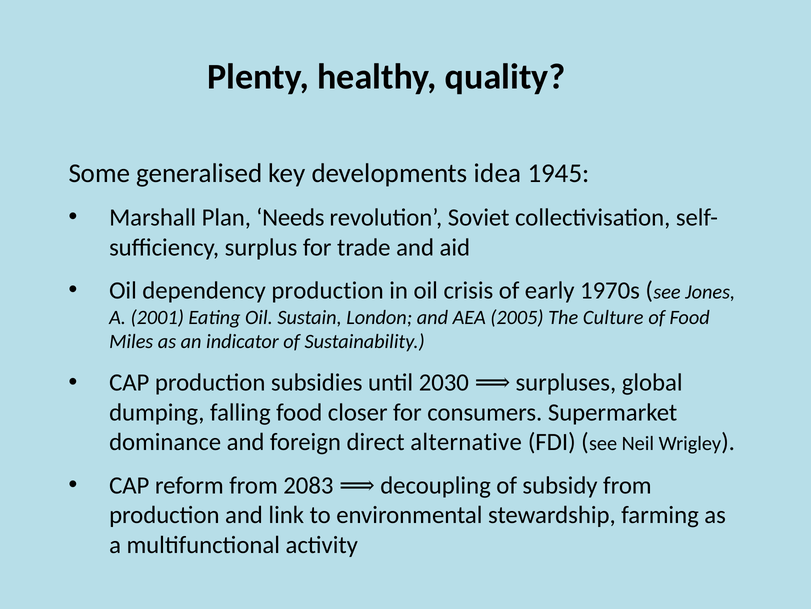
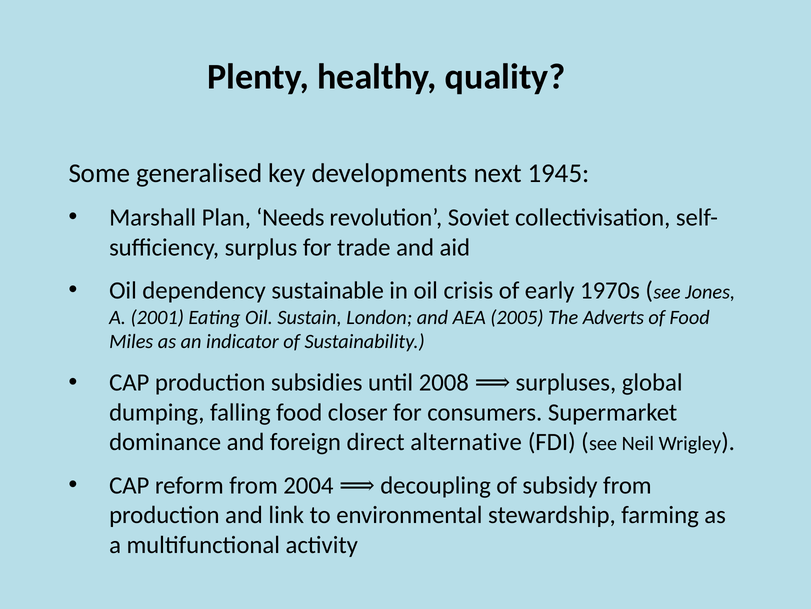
idea: idea -> next
dependency production: production -> sustainable
Culture: Culture -> Adverts
2030: 2030 -> 2008
2083: 2083 -> 2004
